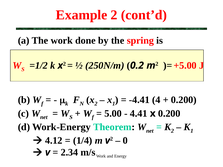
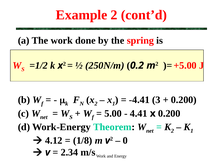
4: 4 -> 3
1/4: 1/4 -> 1/8
